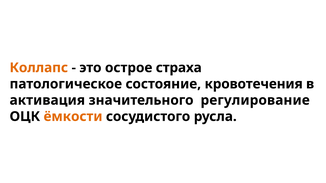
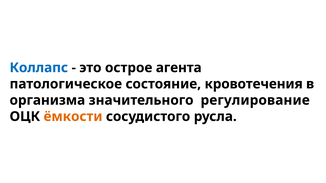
Коллапс colour: orange -> blue
страха: страха -> агента
активация: активация -> организма
